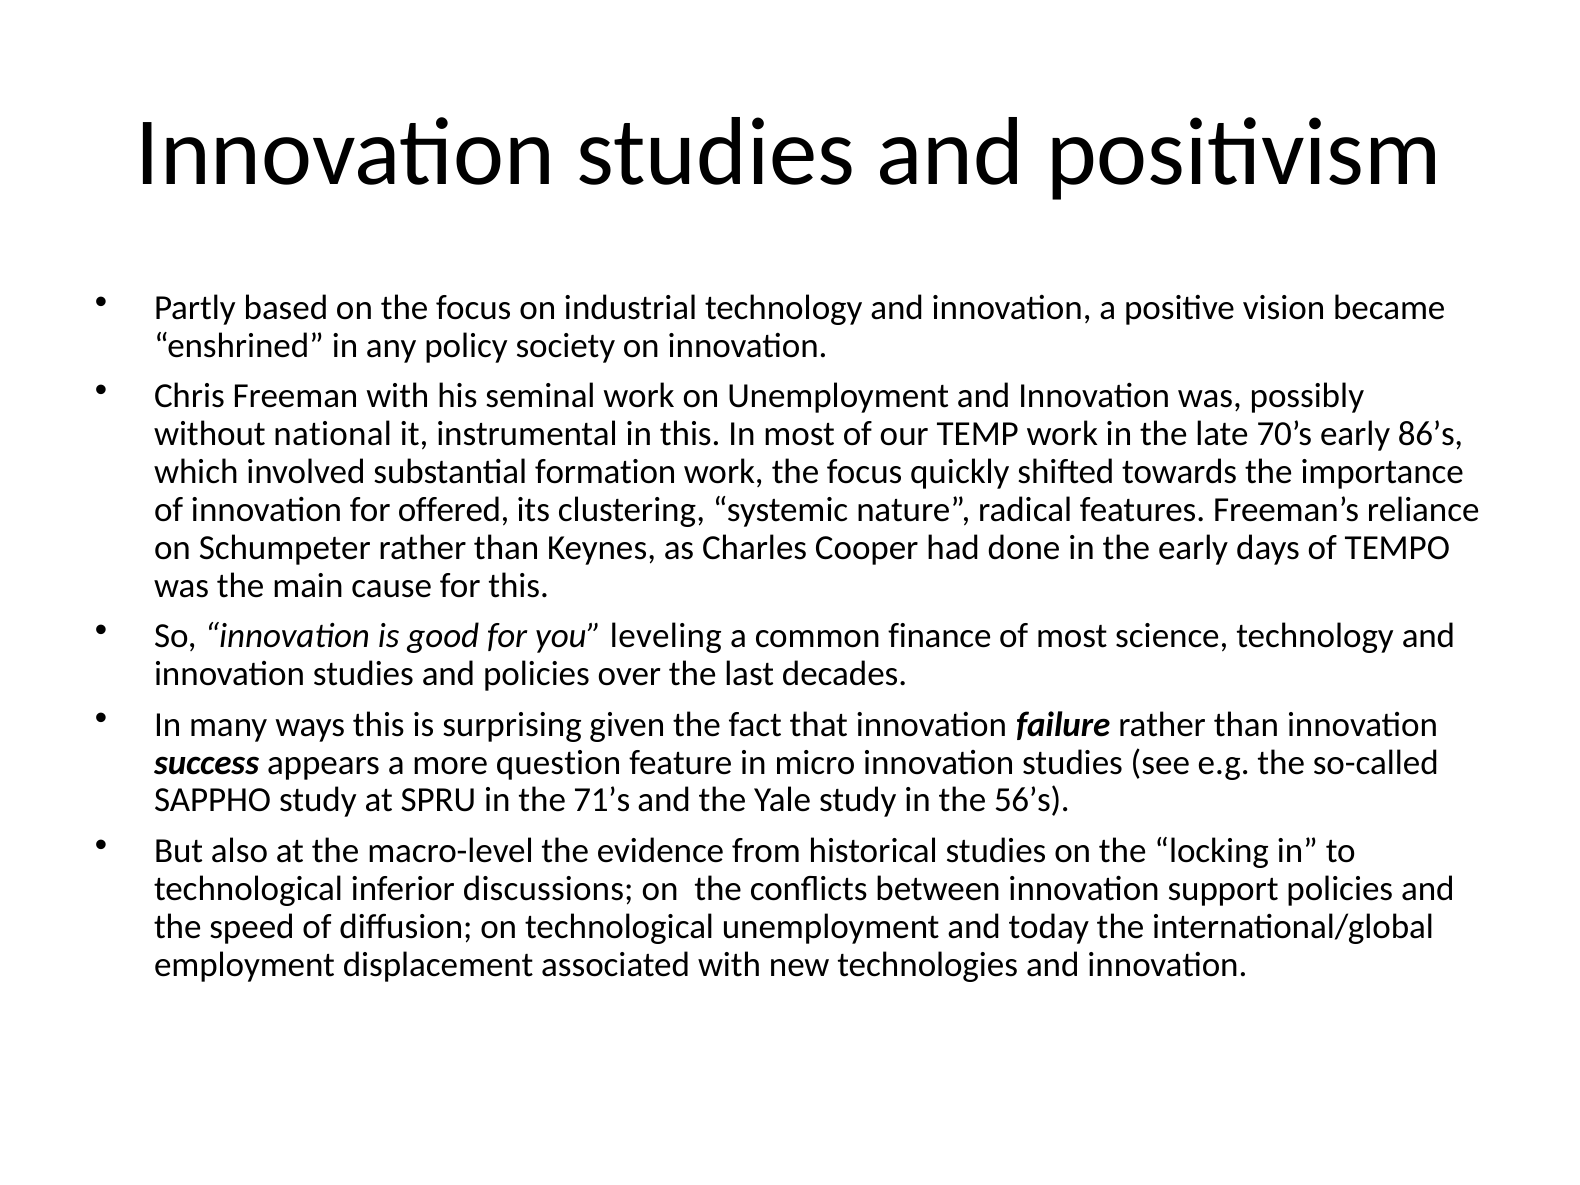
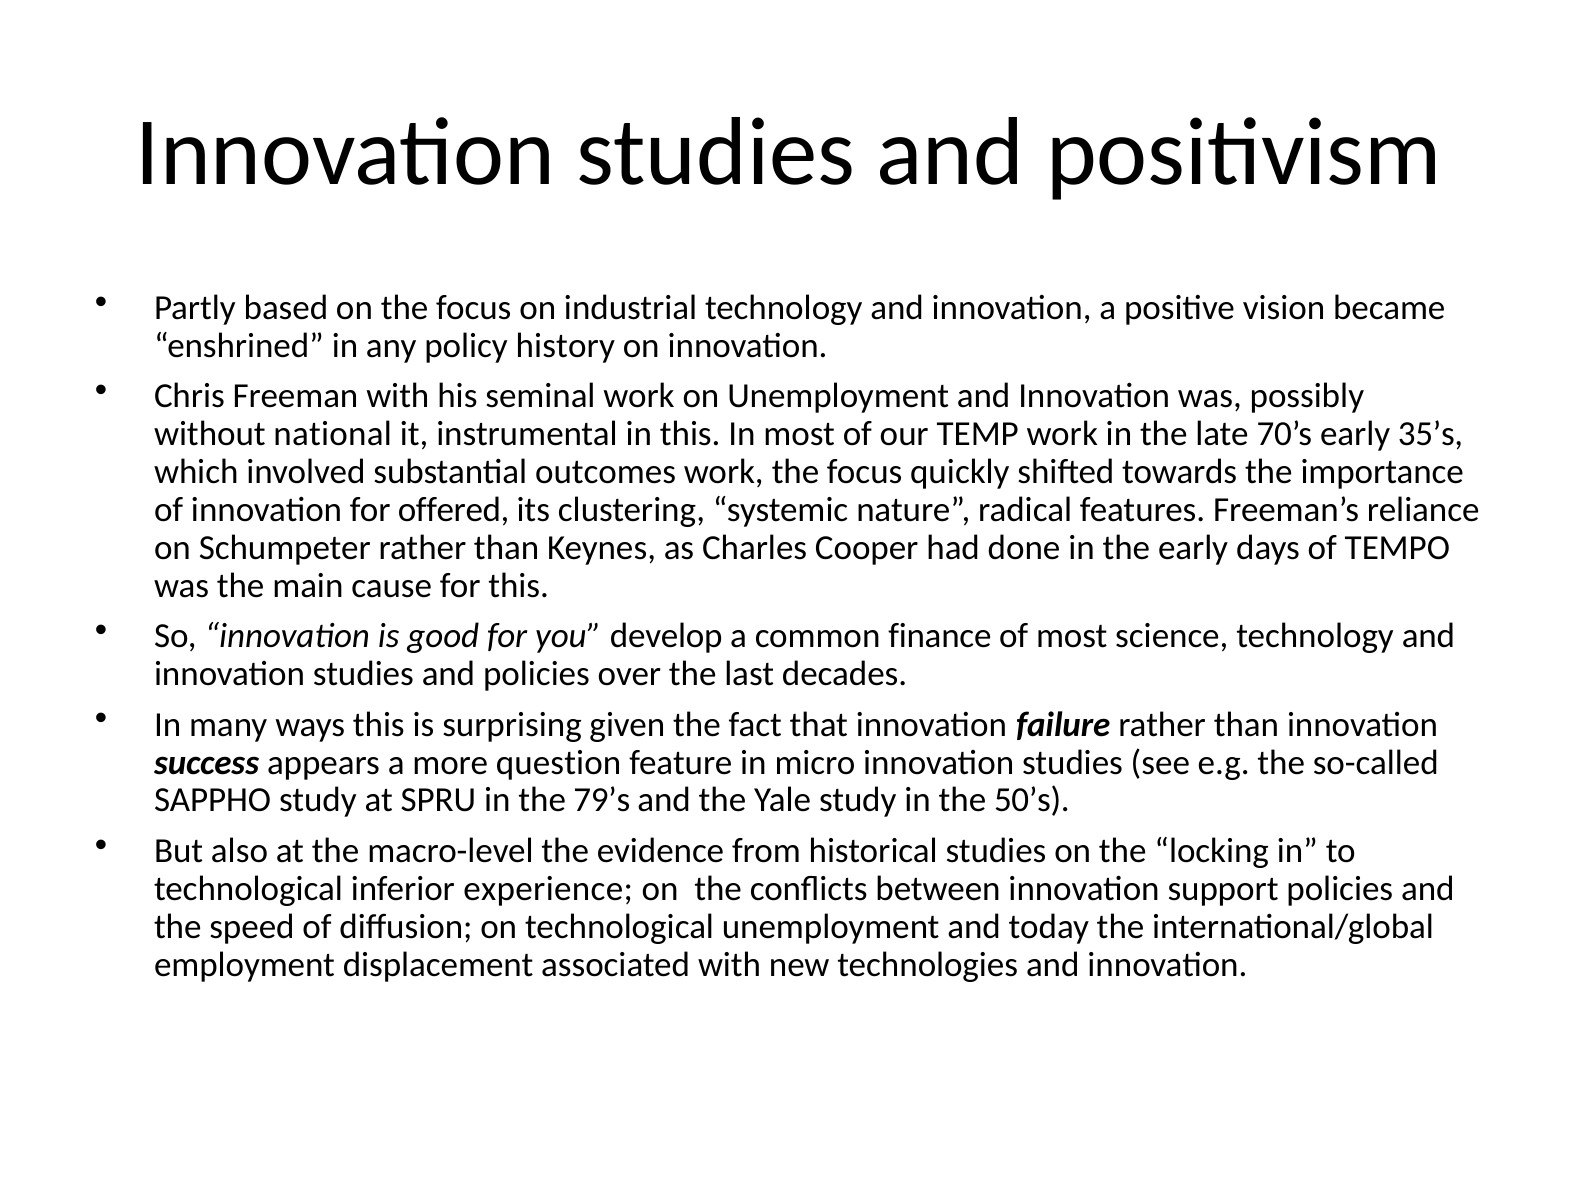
society: society -> history
86’s: 86’s -> 35’s
formation: formation -> outcomes
leveling: leveling -> develop
71’s: 71’s -> 79’s
56’s: 56’s -> 50’s
discussions: discussions -> experience
